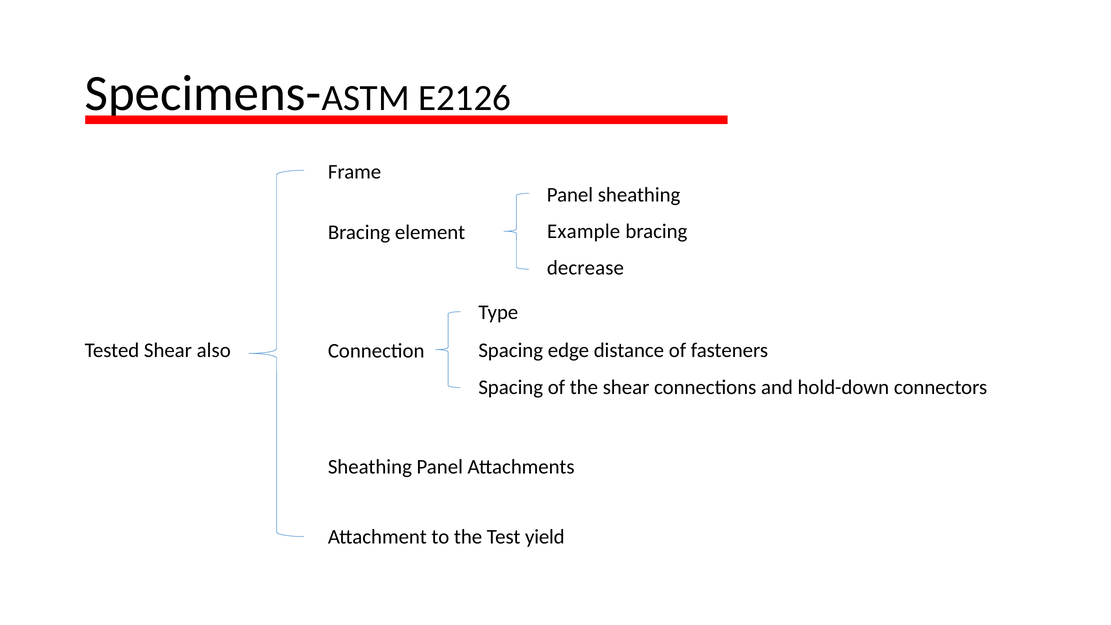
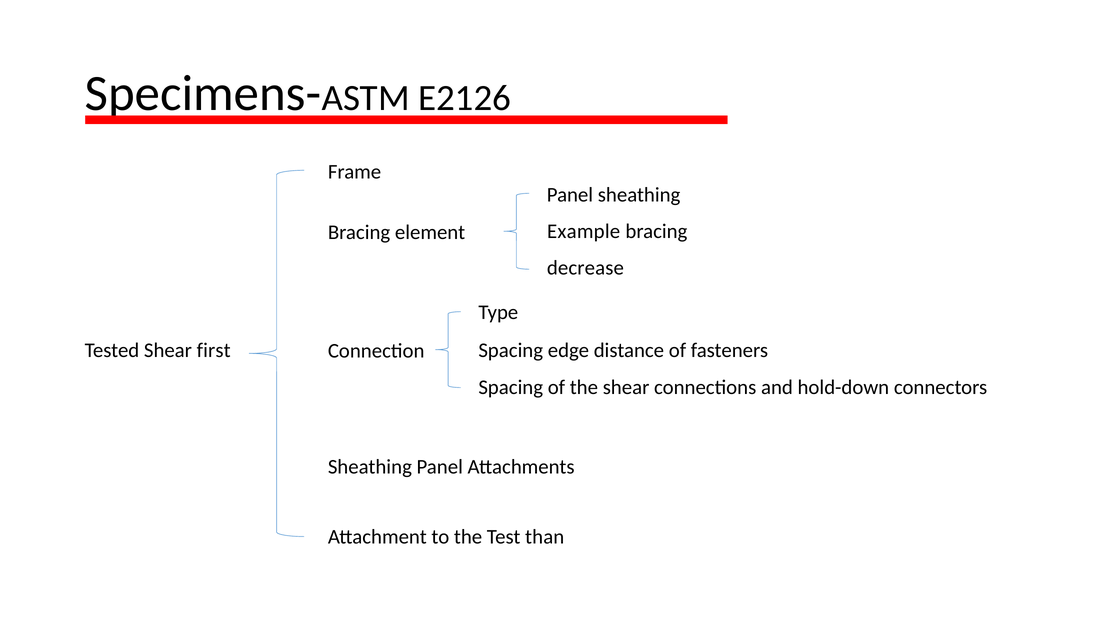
also: also -> first
yield: yield -> than
